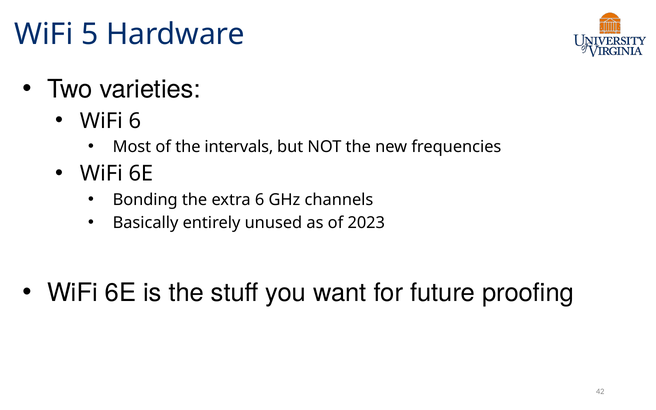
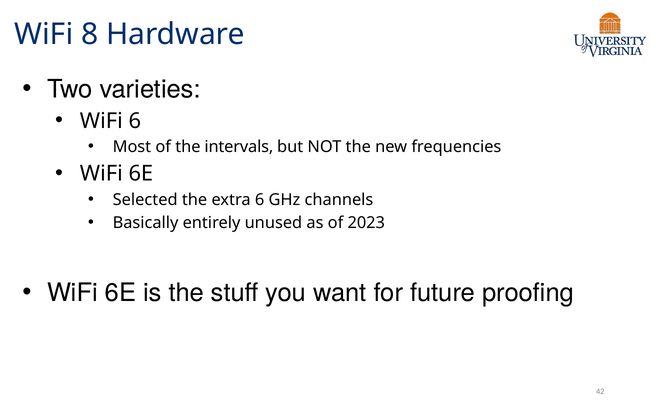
5: 5 -> 8
Bonding: Bonding -> Selected
